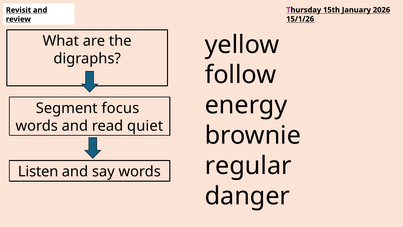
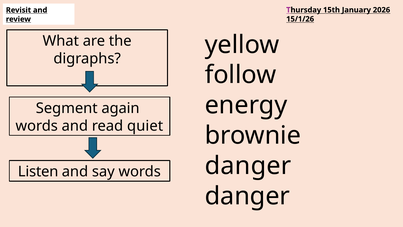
focus: focus -> again
regular at (248, 166): regular -> danger
